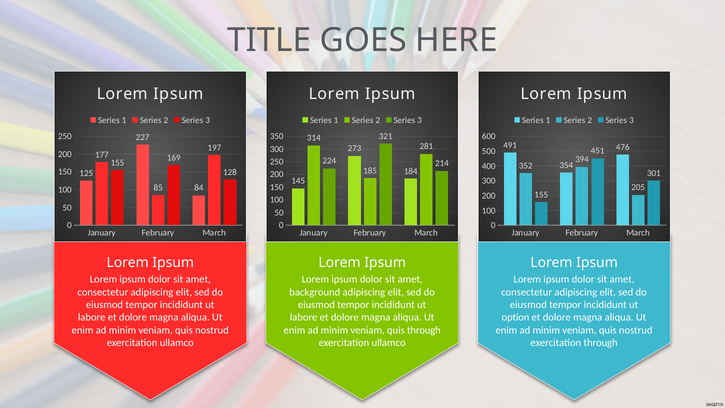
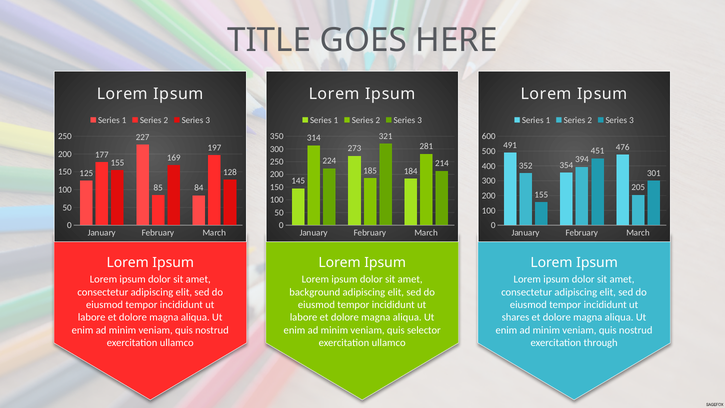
option: option -> shares
quis through: through -> selector
